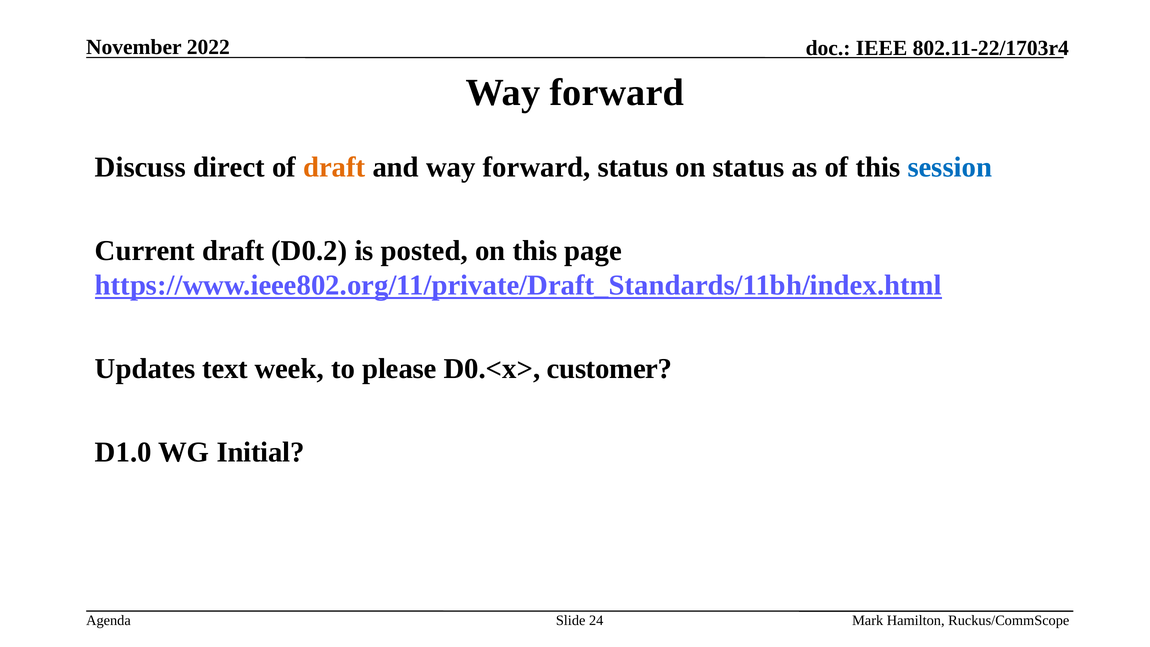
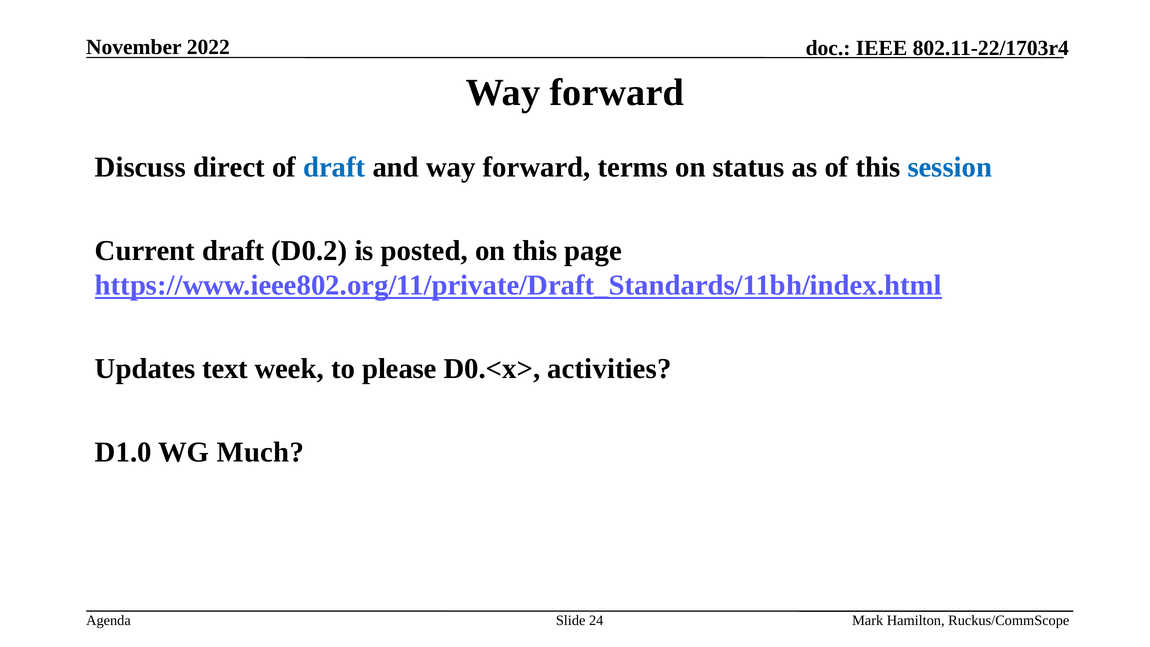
draft at (334, 167) colour: orange -> blue
forward status: status -> terms
customer: customer -> activities
Initial: Initial -> Much
